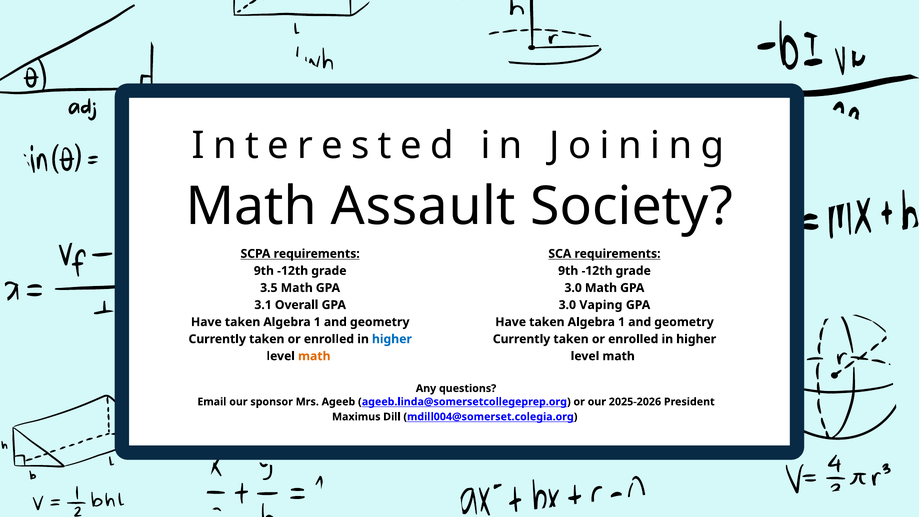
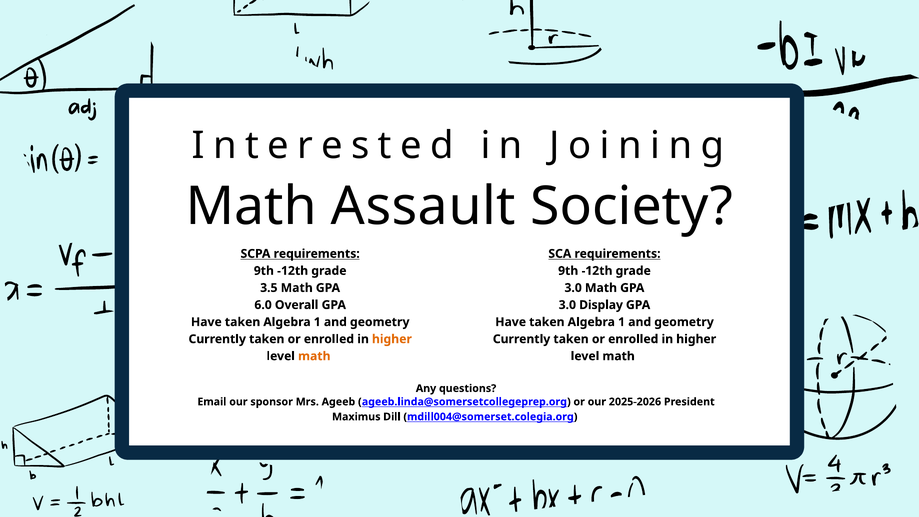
3.1: 3.1 -> 6.0
Vaping: Vaping -> Display
higher at (392, 339) colour: blue -> orange
